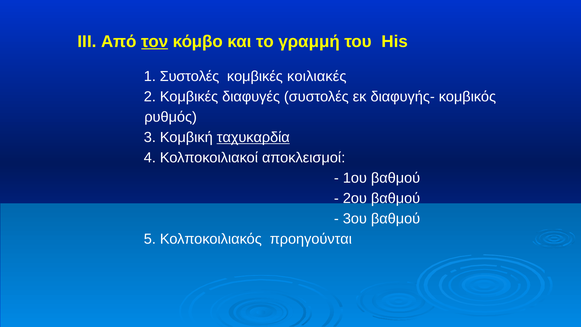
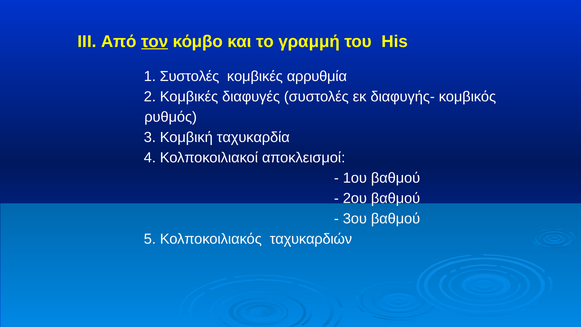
κοιλιακές: κοιλιακές -> αρρυθμία
ταχυκαρδία underline: present -> none
προηγούνται: προηγούνται -> ταχυκαρδιών
